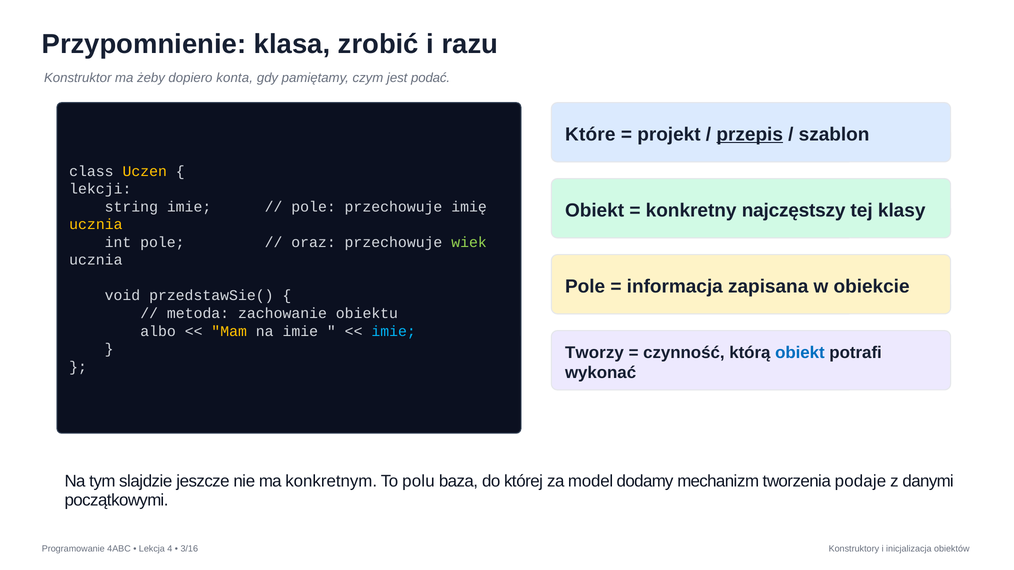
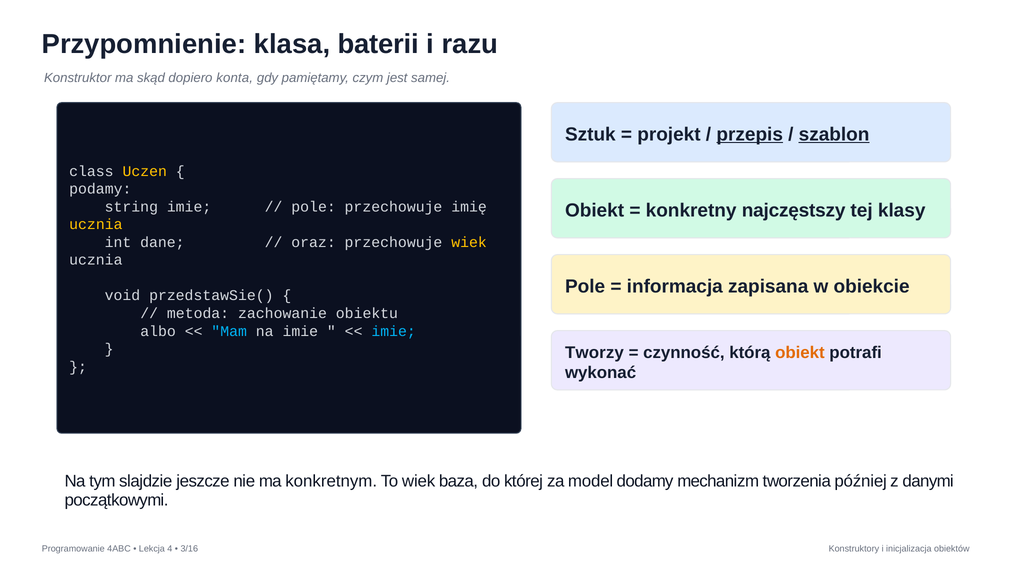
zrobić: zrobić -> baterii
żeby: żeby -> skąd
podać: podać -> samej
Które: Które -> Sztuk
szablon underline: none -> present
lekcji: lekcji -> podamy
int pole: pole -> dane
wiek at (469, 242) colour: light green -> yellow
Mam colour: yellow -> light blue
obiekt at (800, 353) colour: blue -> orange
To polu: polu -> wiek
podaje: podaje -> później
